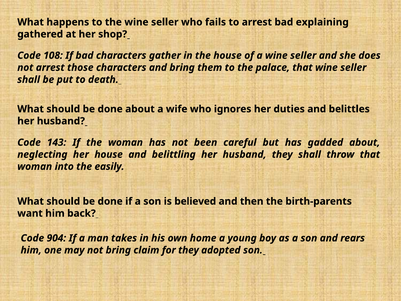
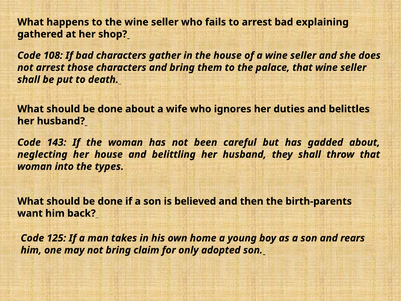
easily: easily -> types
904: 904 -> 125
for they: they -> only
